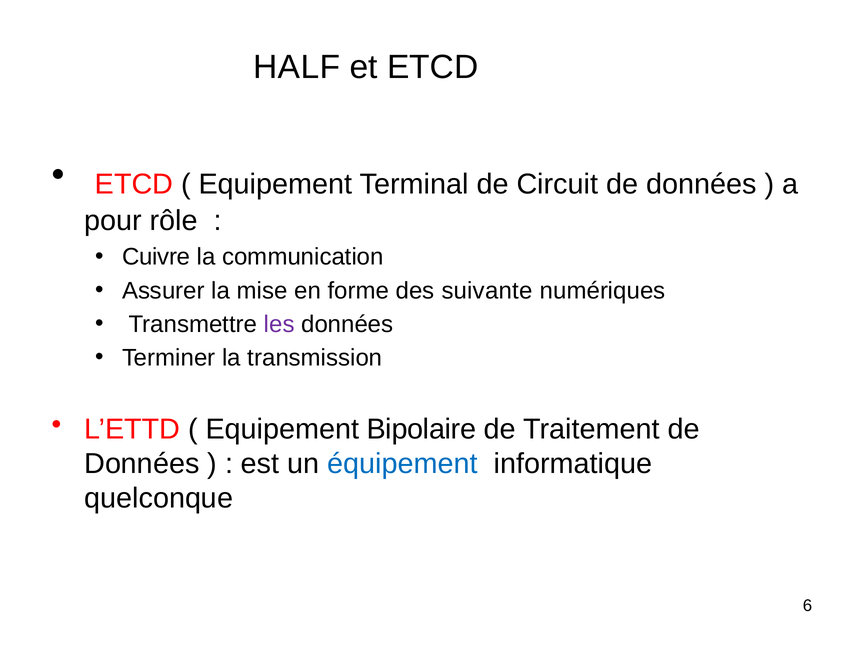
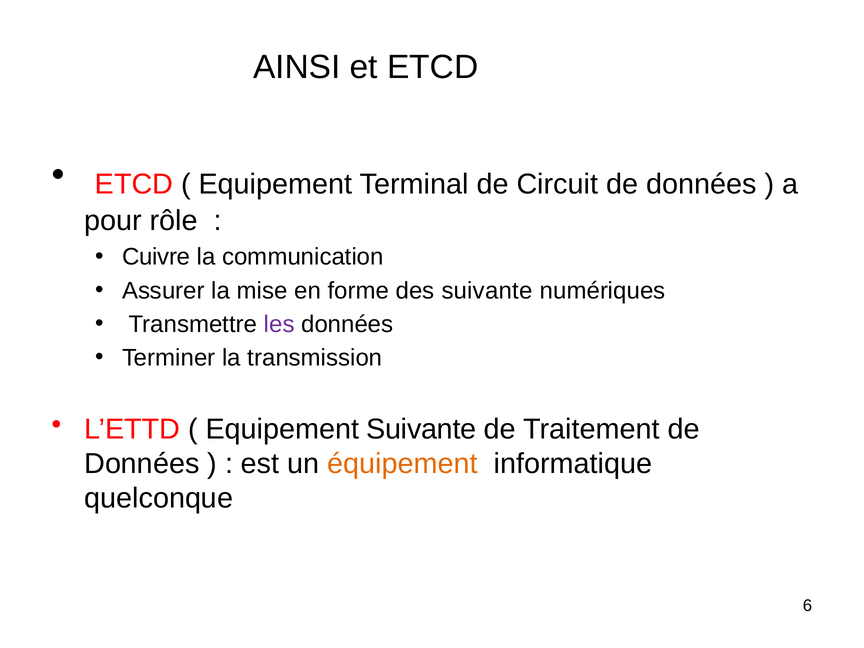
HALF: HALF -> AINSI
Equipement Bipolaire: Bipolaire -> Suivante
équipement colour: blue -> orange
